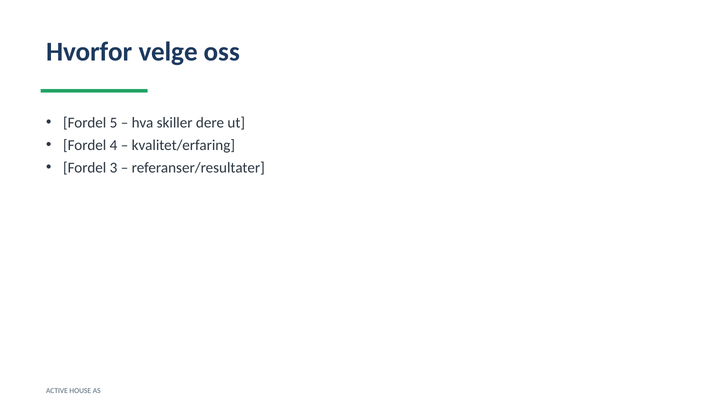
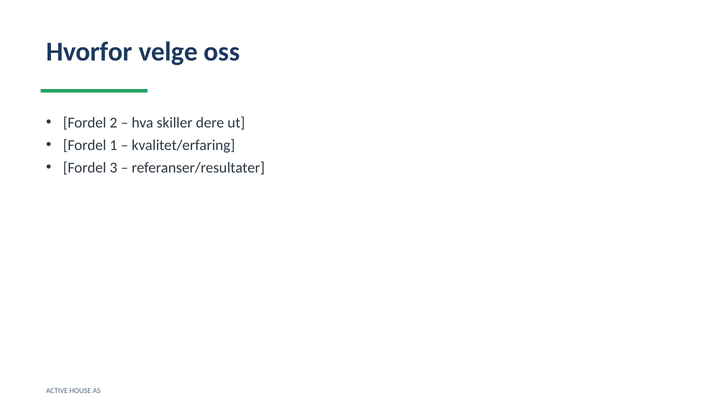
5: 5 -> 2
4: 4 -> 1
